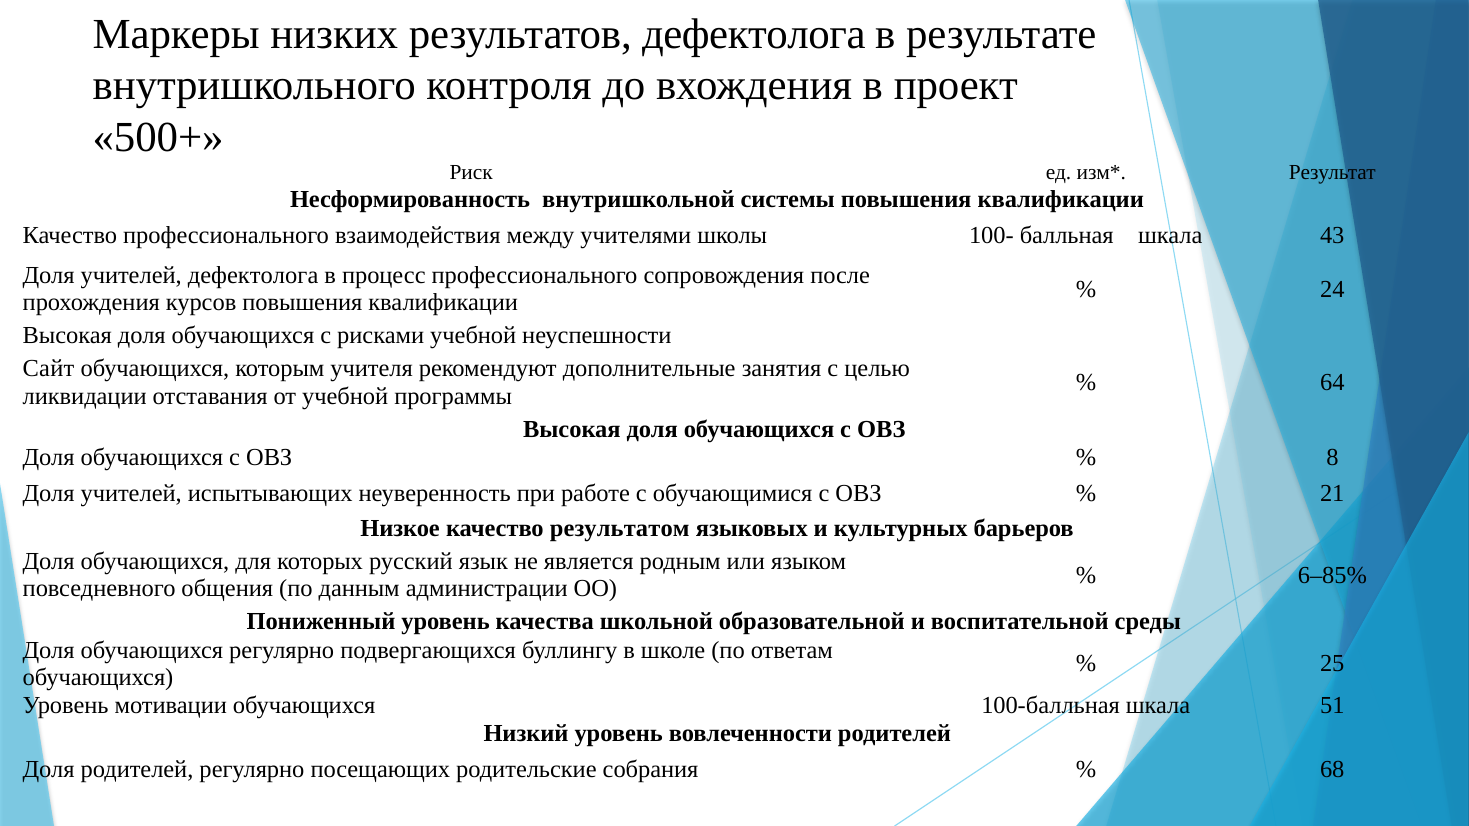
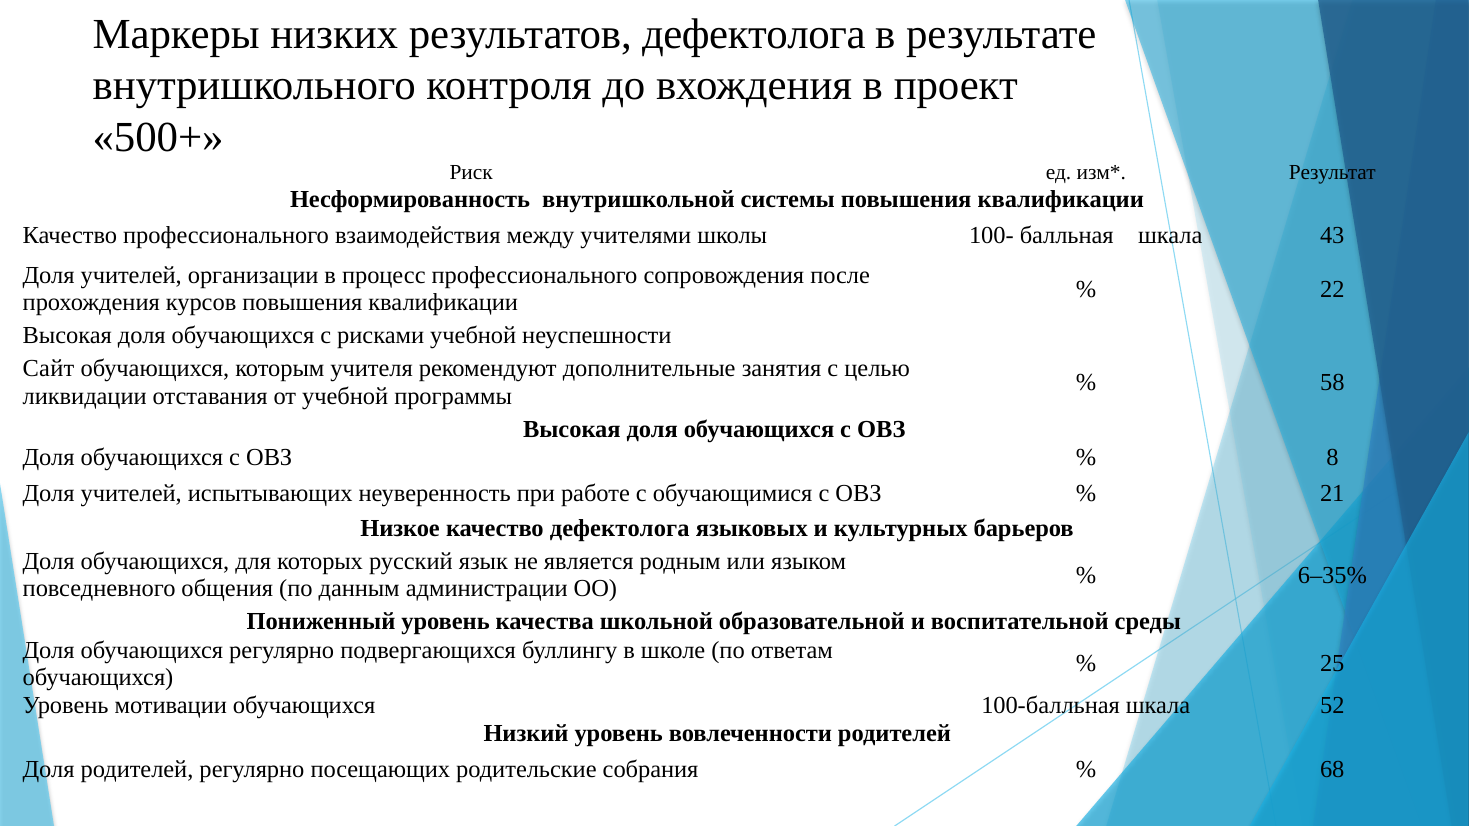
учителей дефектолога: дефектолога -> организации
24: 24 -> 22
64: 64 -> 58
качество результатом: результатом -> дефектолога
6–85%: 6–85% -> 6–35%
51: 51 -> 52
